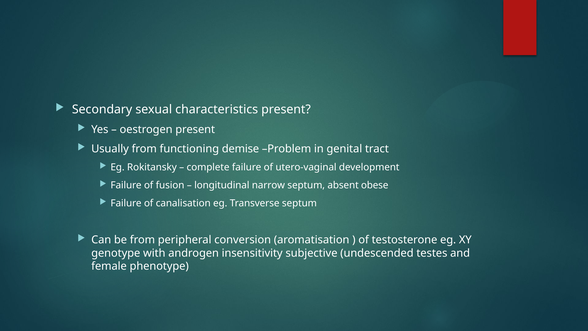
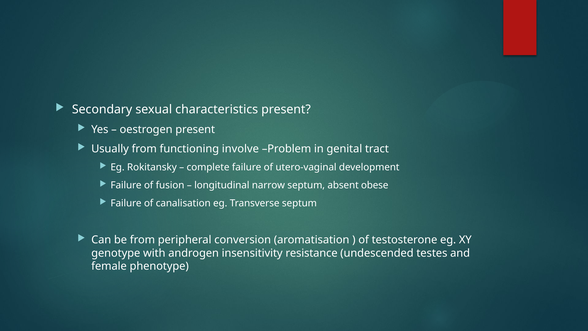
demise: demise -> involve
subjective: subjective -> resistance
